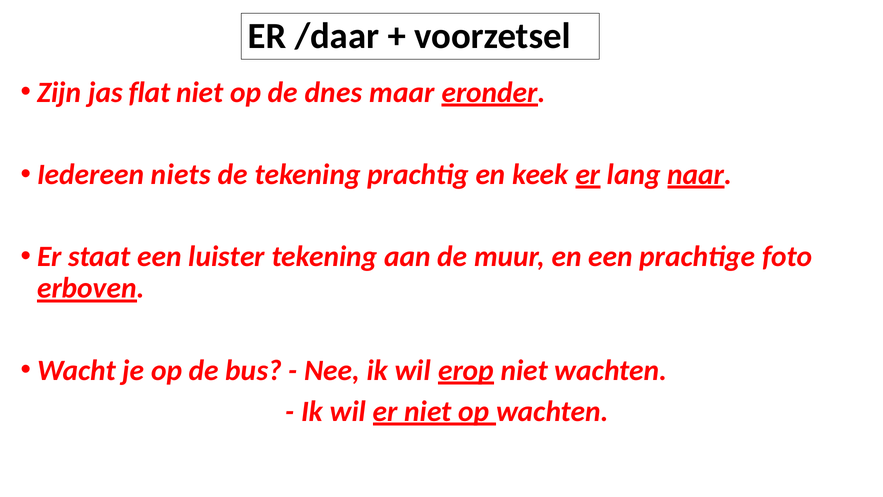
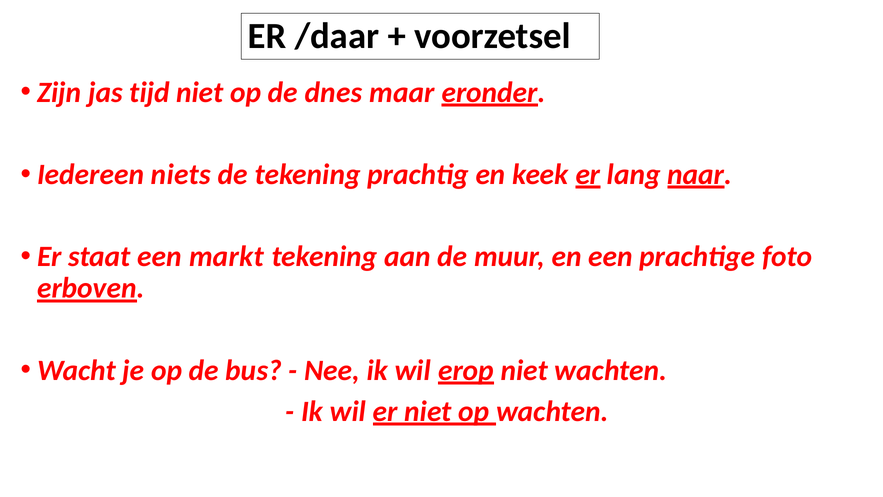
flat: flat -> tijd
luister: luister -> markt
